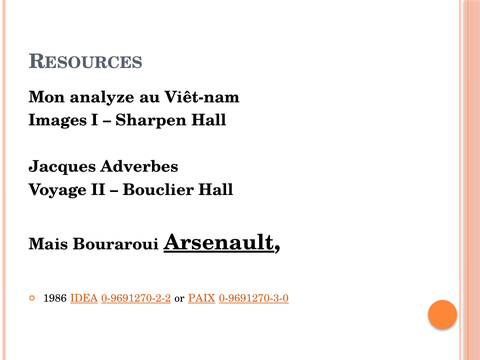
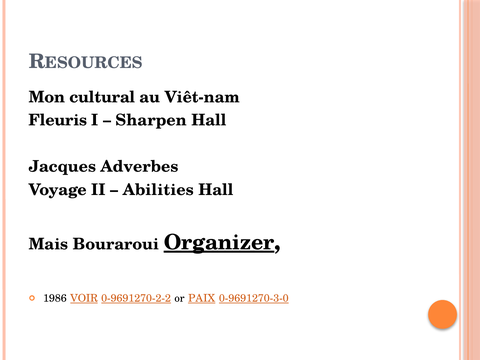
analyze: analyze -> cultural
Images: Images -> Fleuris
Bouclier: Bouclier -> Abilities
Arsenault: Arsenault -> Organizer
IDEA: IDEA -> VOIR
